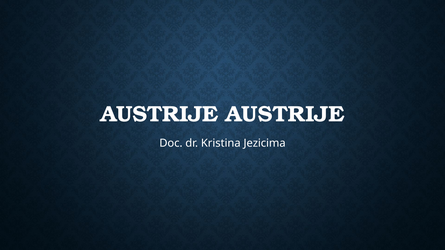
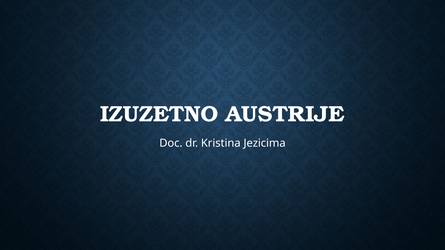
AUSTRIJE at (159, 114): AUSTRIJE -> IZUZETNO
